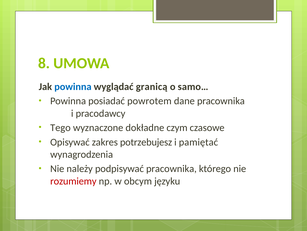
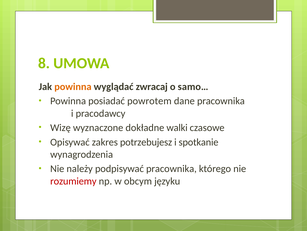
powinna at (73, 86) colour: blue -> orange
granicą: granicą -> zwracaj
Tego: Tego -> Wizę
czym: czym -> walki
pamiętać: pamiętać -> spotkanie
